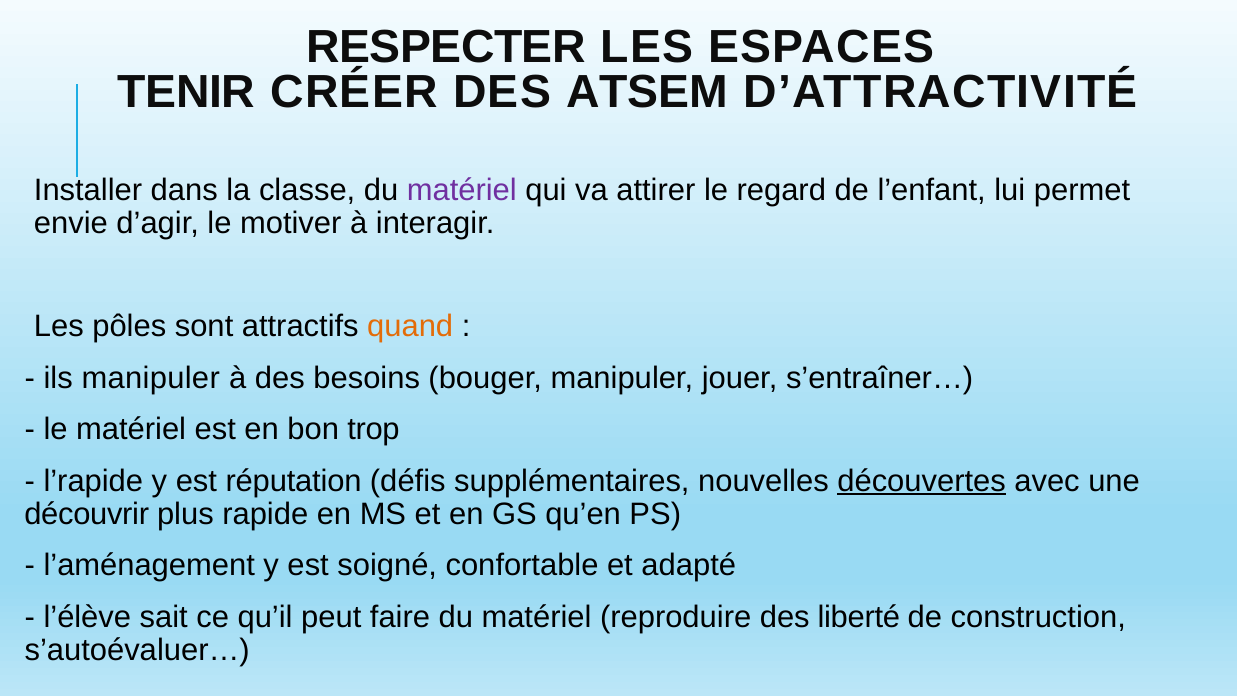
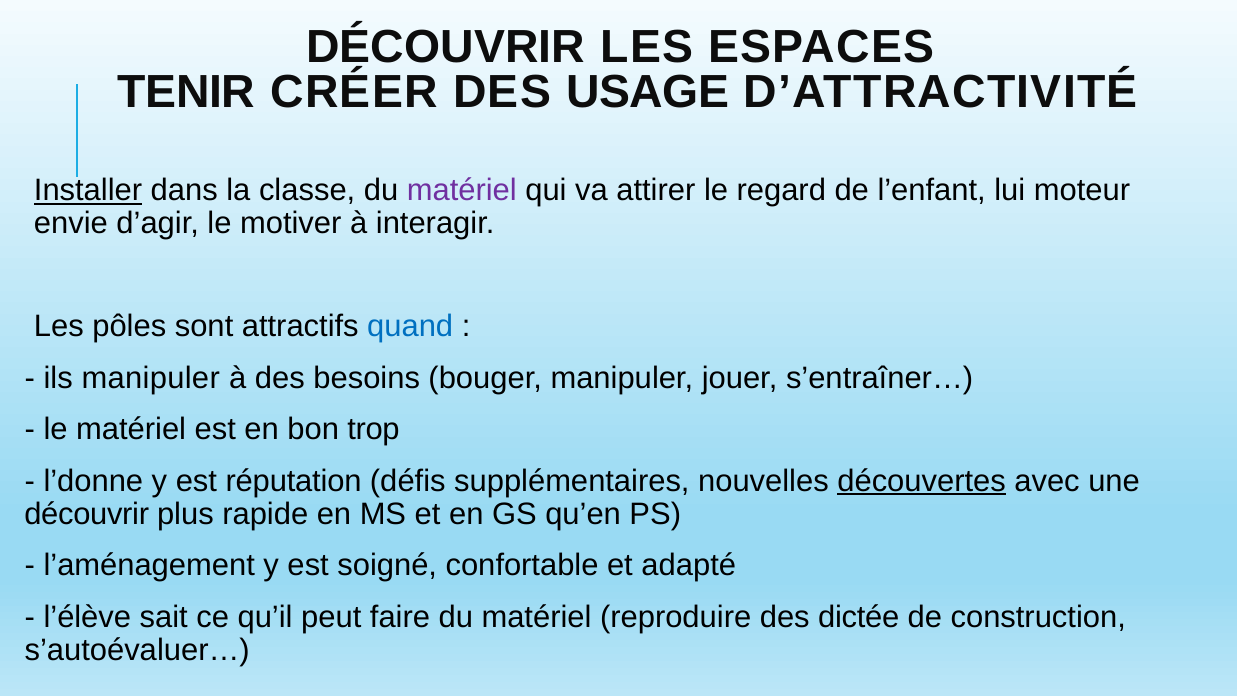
RESPECTER at (446, 47): RESPECTER -> DÉCOUVRIR
ATSEM: ATSEM -> USAGE
Installer underline: none -> present
permet: permet -> moteur
quand colour: orange -> blue
l’rapide: l’rapide -> l’donne
liberté: liberté -> dictée
